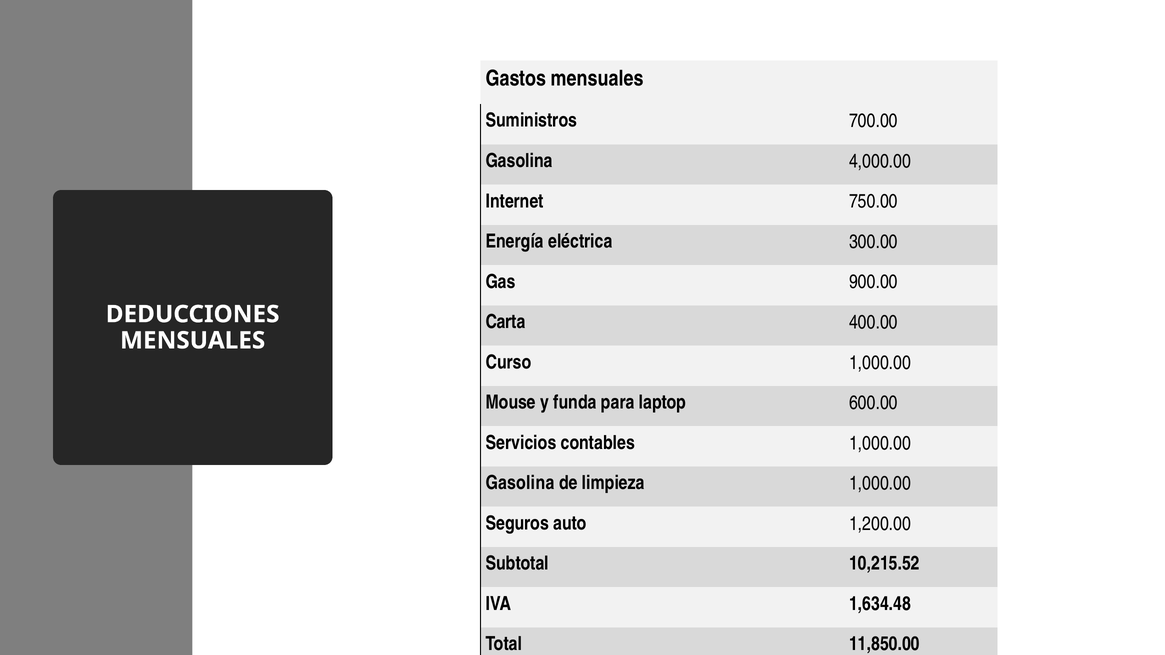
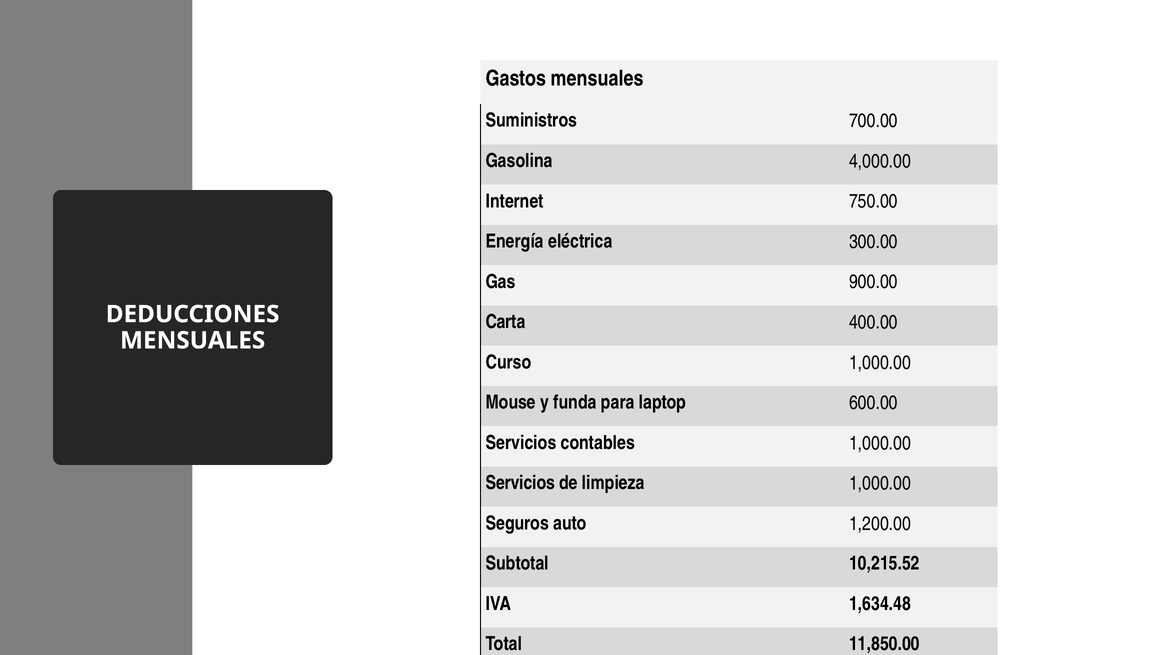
Gasolina at (520, 483): Gasolina -> Servicios
